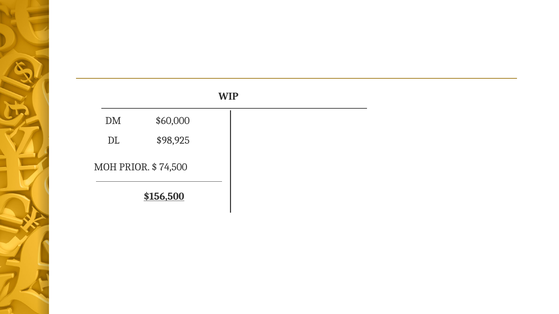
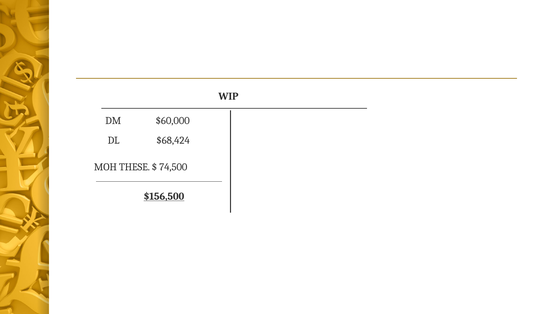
$98,925: $98,925 -> $68,424
PRIOR: PRIOR -> THESE
